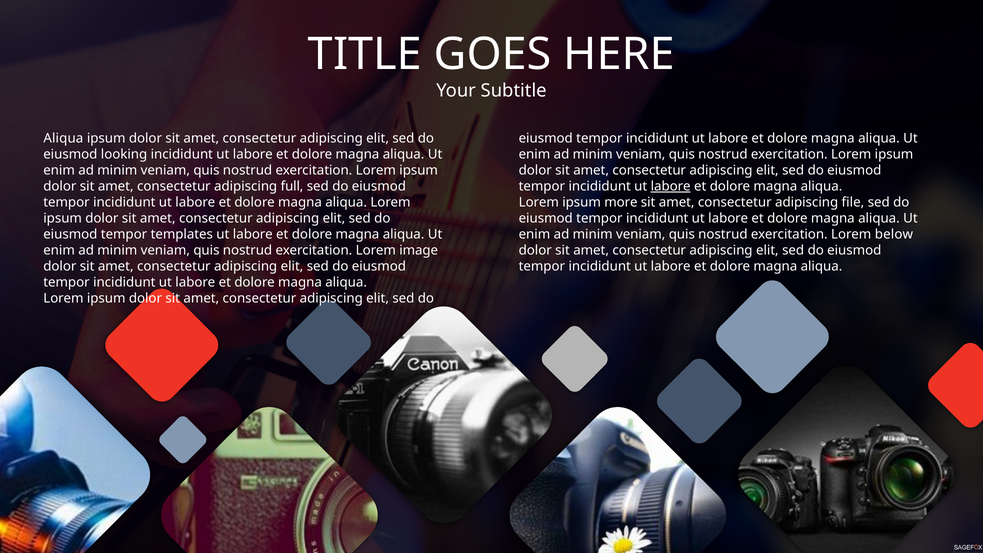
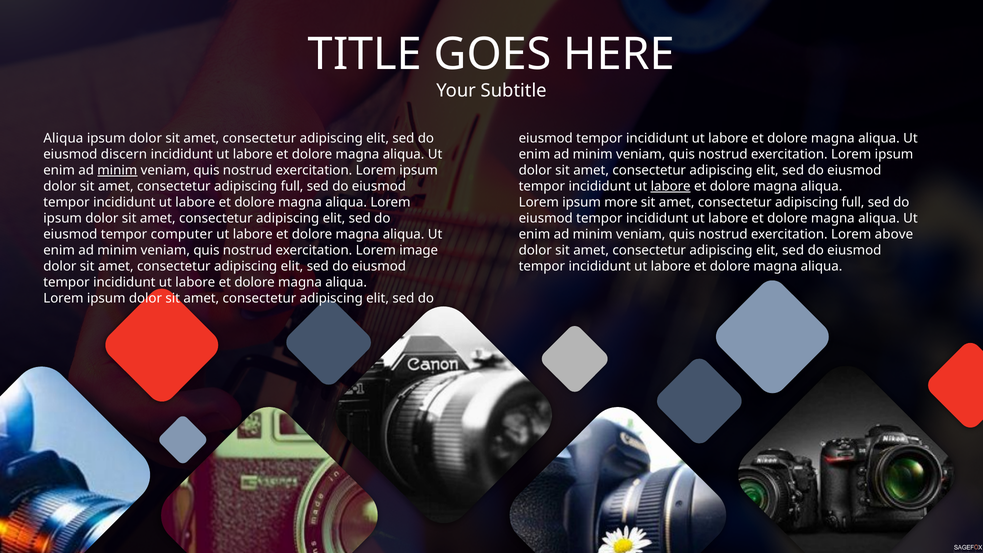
looking: looking -> discern
minim at (117, 170) underline: none -> present
file at (853, 202): file -> full
templates: templates -> computer
below: below -> above
